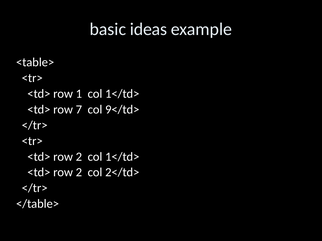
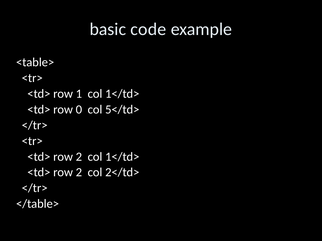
ideas: ideas -> code
7: 7 -> 0
9</td>: 9</td> -> 5</td>
